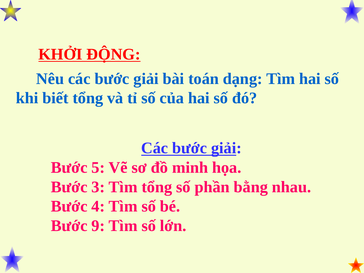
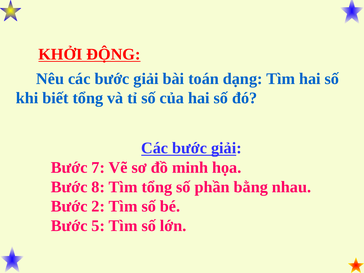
5: 5 -> 7
3: 3 -> 8
4: 4 -> 2
9: 9 -> 5
